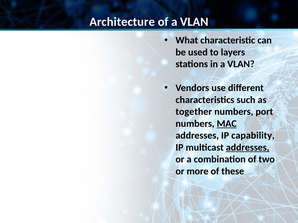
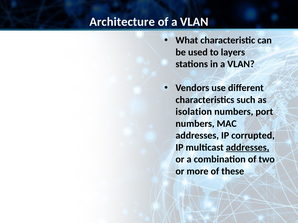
together: together -> isolation
MAC underline: present -> none
capability: capability -> corrupted
